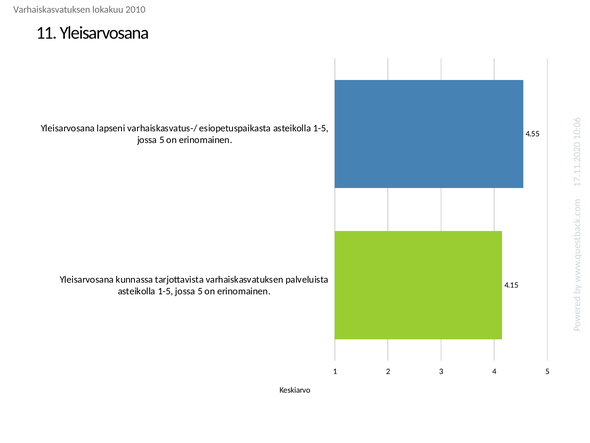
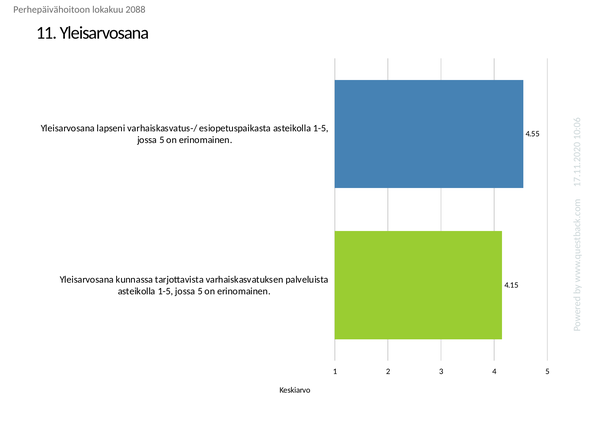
Varhaiskasvatuksen at (52, 10): Varhaiskasvatuksen -> Perhepäivähoitoon
2010: 2010 -> 2088
